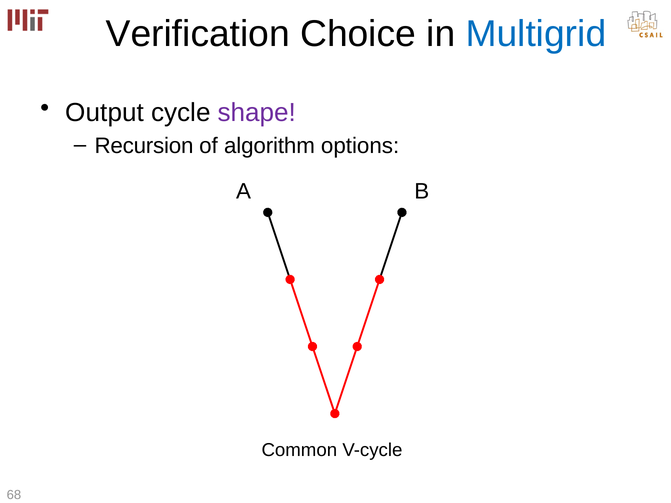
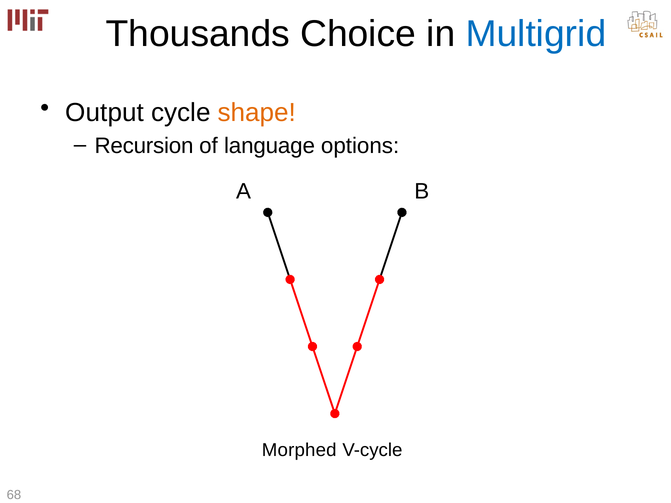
Verification: Verification -> Thousands
shape colour: purple -> orange
algorithm: algorithm -> language
Common: Common -> Morphed
